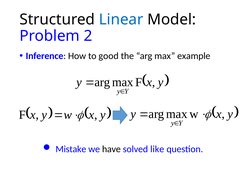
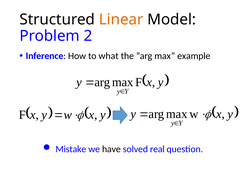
Linear colour: blue -> orange
good: good -> what
like: like -> real
